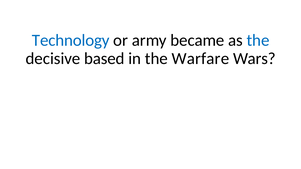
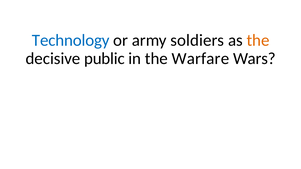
became: became -> soldiers
the at (258, 40) colour: blue -> orange
based: based -> public
